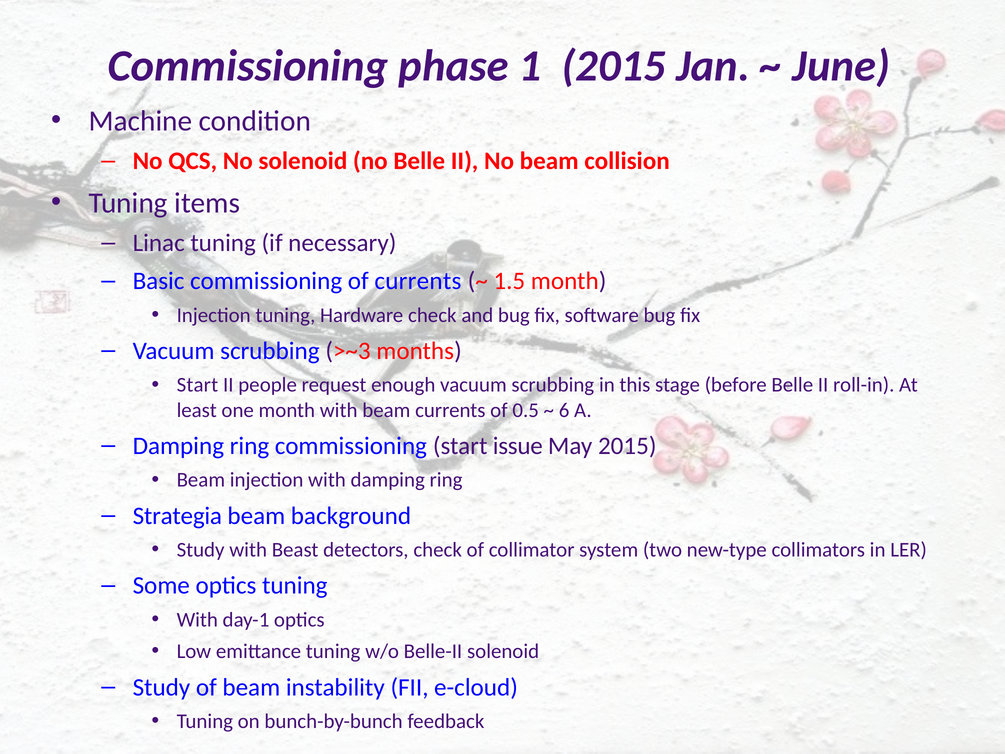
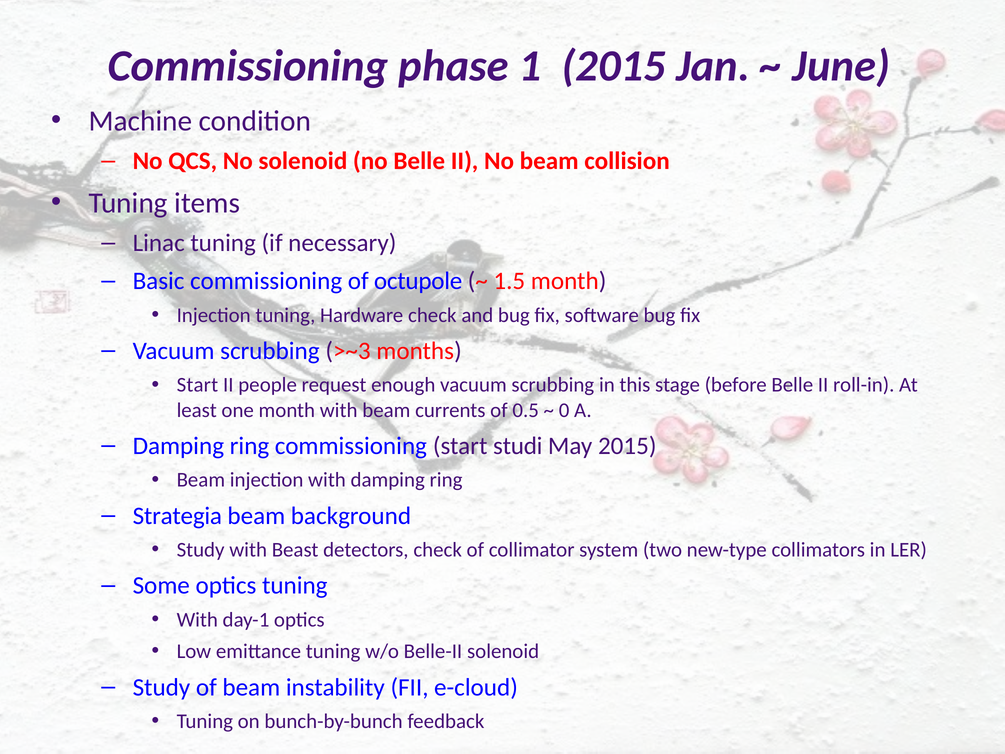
of currents: currents -> octupole
6: 6 -> 0
issue: issue -> studi
